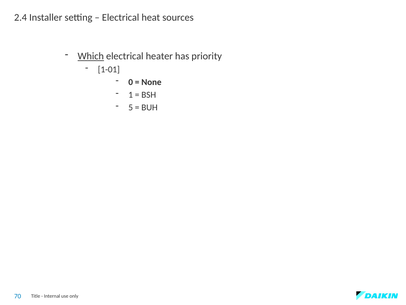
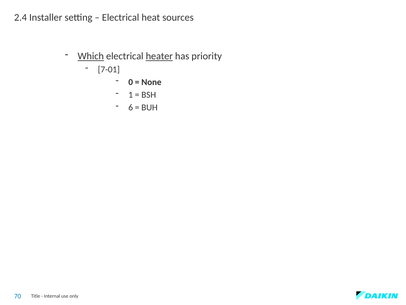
heater underline: none -> present
1-01: 1-01 -> 7-01
5: 5 -> 6
